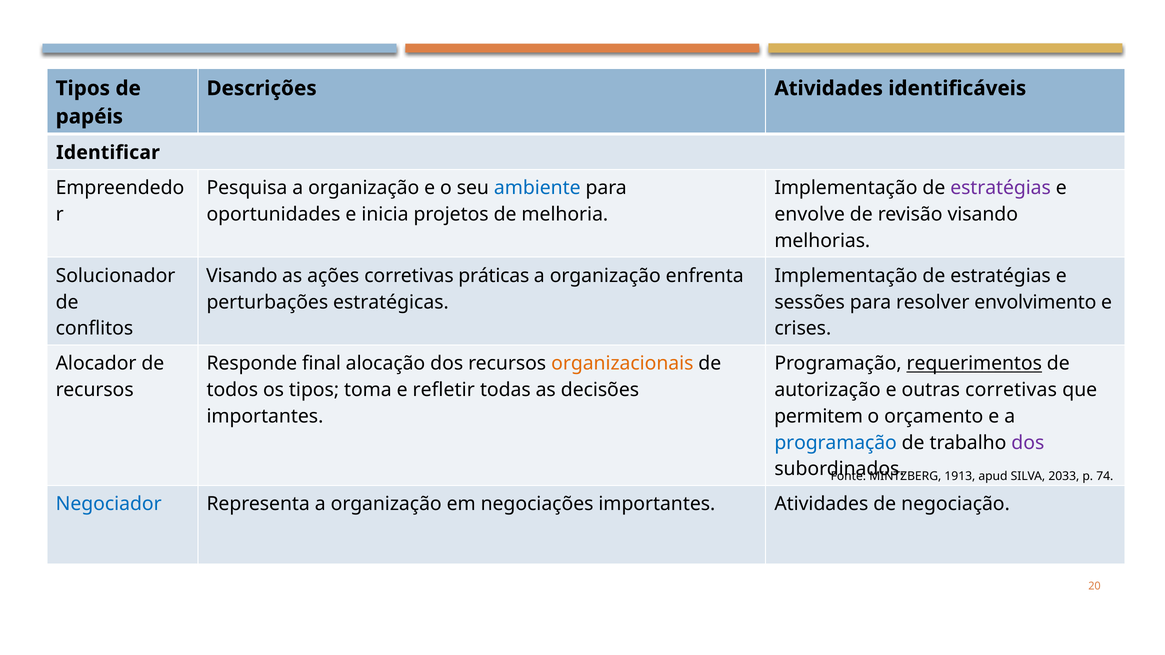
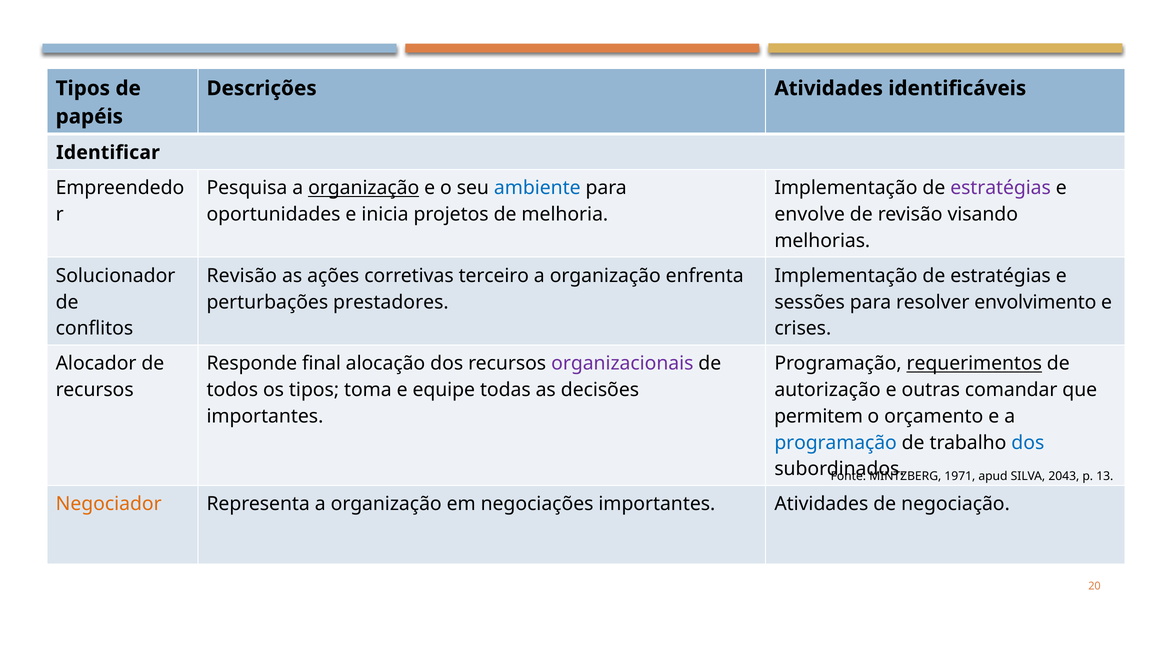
organização at (364, 188) underline: none -> present
Visando at (242, 276): Visando -> Revisão
práticas: práticas -> terceiro
estratégicas: estratégicas -> prestadores
organizacionais colour: orange -> purple
refletir: refletir -> equipe
outras corretivas: corretivas -> comandar
dos at (1028, 443) colour: purple -> blue
1913: 1913 -> 1971
2033: 2033 -> 2043
74: 74 -> 13
Negociador colour: blue -> orange
